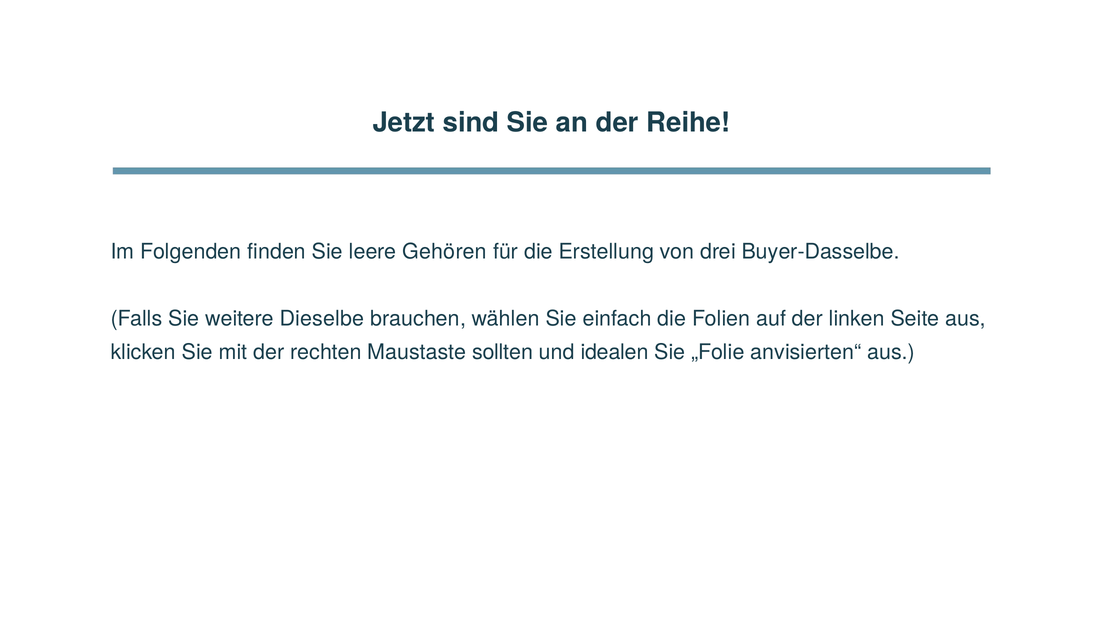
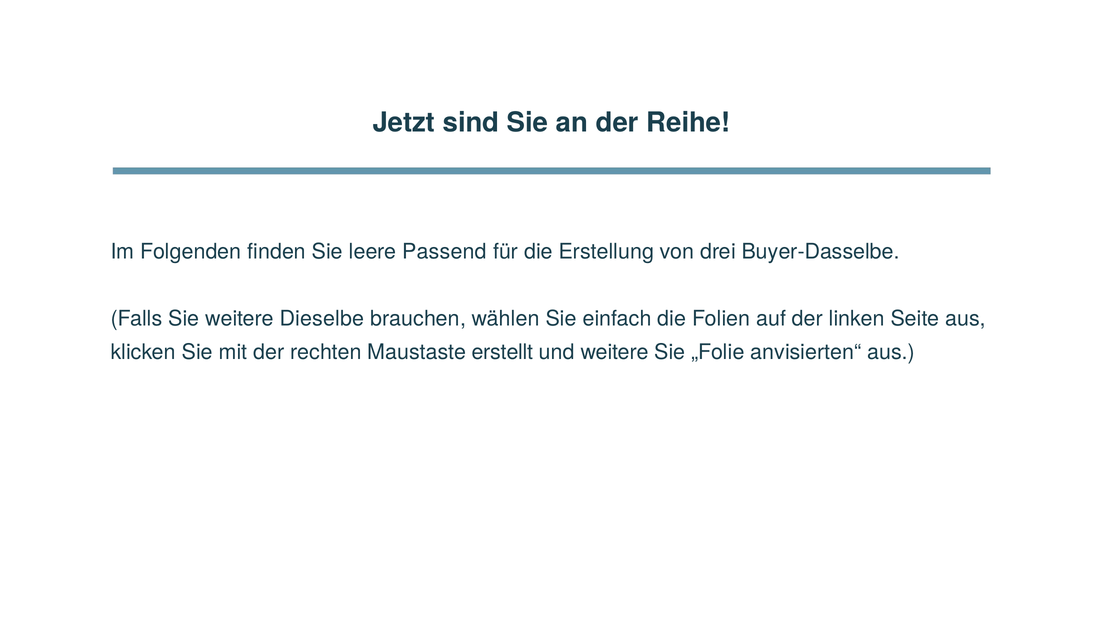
Gehören: Gehören -> Passend
sollten: sollten -> erstellt
und idealen: idealen -> weitere
